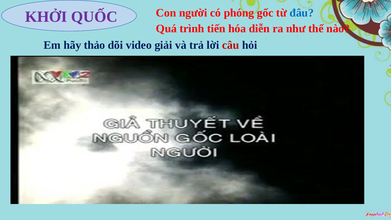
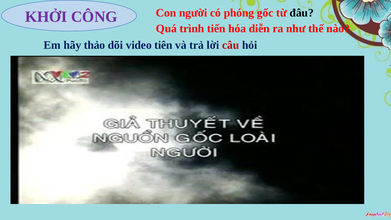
QUỐC: QUỐC -> CÔNG
đâu colour: blue -> black
giải: giải -> tiên
